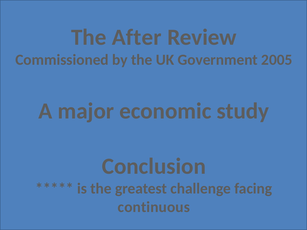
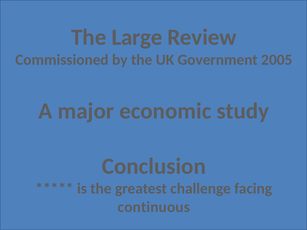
After: After -> Large
